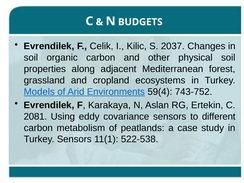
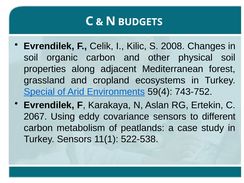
2037: 2037 -> 2008
Models: Models -> Special
2081: 2081 -> 2067
